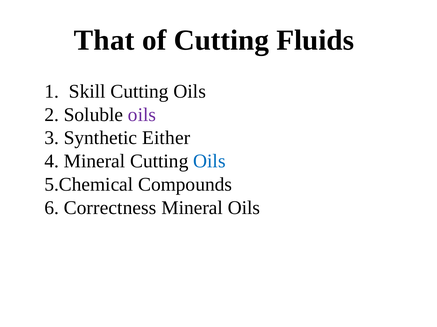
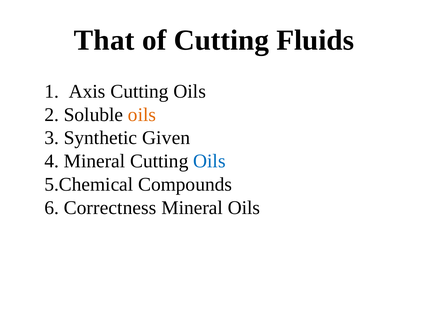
Skill: Skill -> Axis
oils at (142, 115) colour: purple -> orange
Either: Either -> Given
